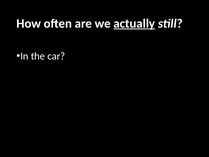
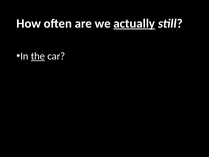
the underline: none -> present
